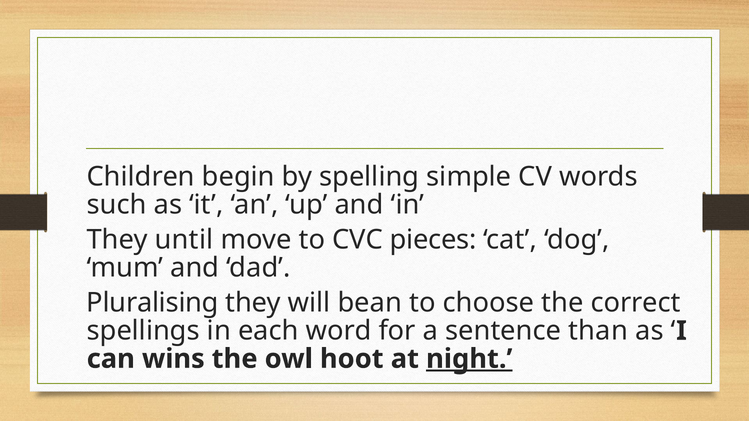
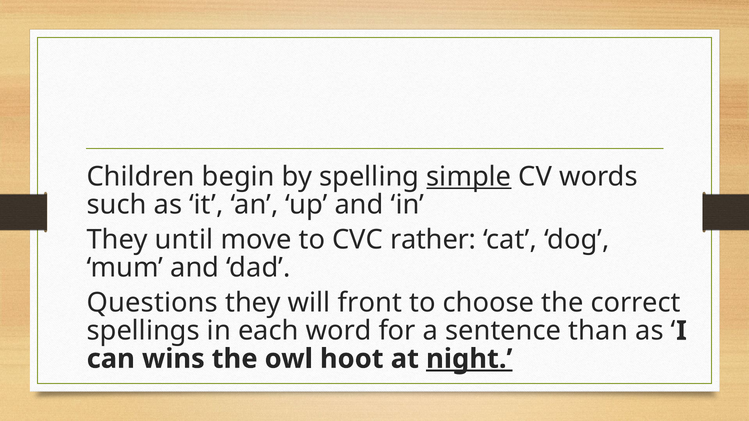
simple underline: none -> present
pieces: pieces -> rather
Pluralising: Pluralising -> Questions
bean: bean -> front
